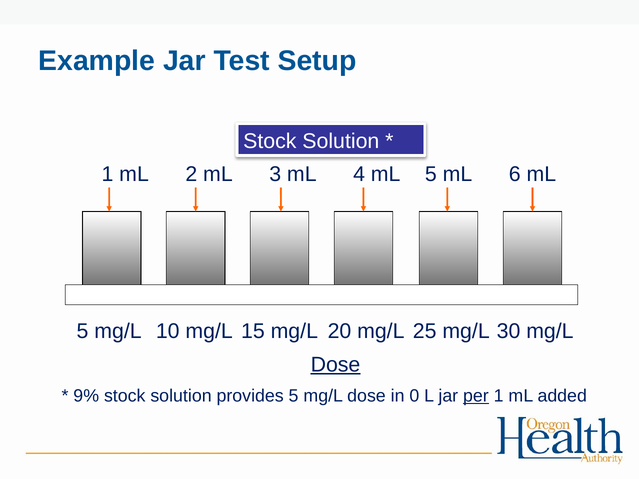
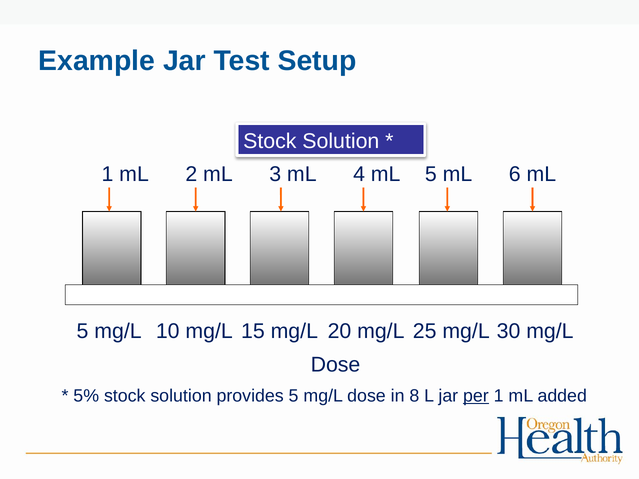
Dose at (335, 365) underline: present -> none
9%: 9% -> 5%
0: 0 -> 8
